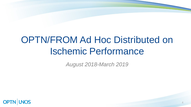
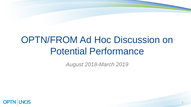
Distributed: Distributed -> Discussion
Ischemic: Ischemic -> Potential
